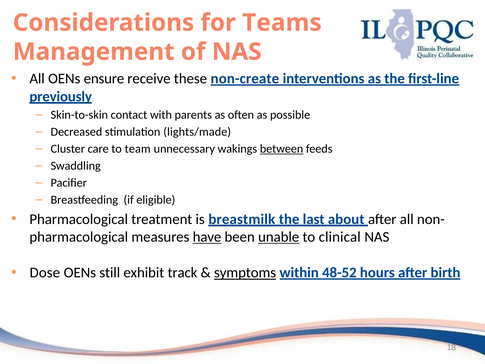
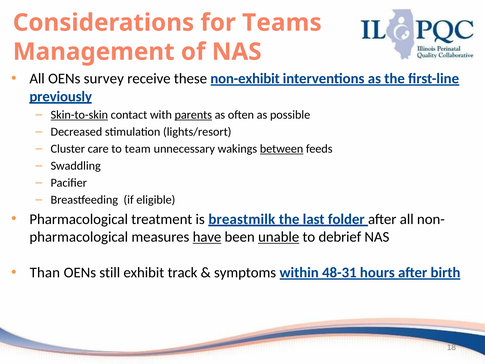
ensure: ensure -> survey
non-create: non-create -> non-exhibit
Skin-to-skin underline: none -> present
parents underline: none -> present
lights/made: lights/made -> lights/resort
about: about -> folder
clinical: clinical -> debrief
Dose: Dose -> Than
symptoms underline: present -> none
48-52: 48-52 -> 48-31
